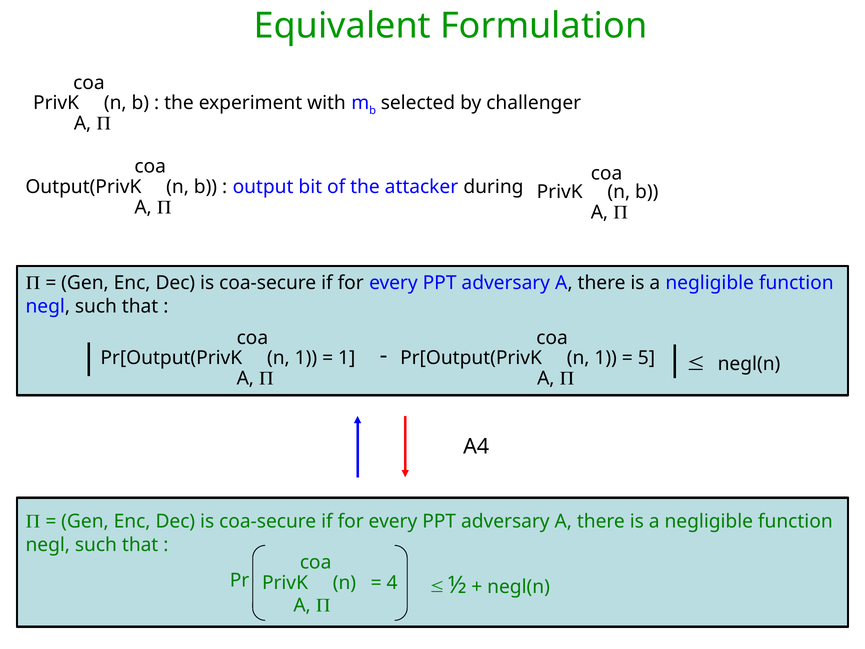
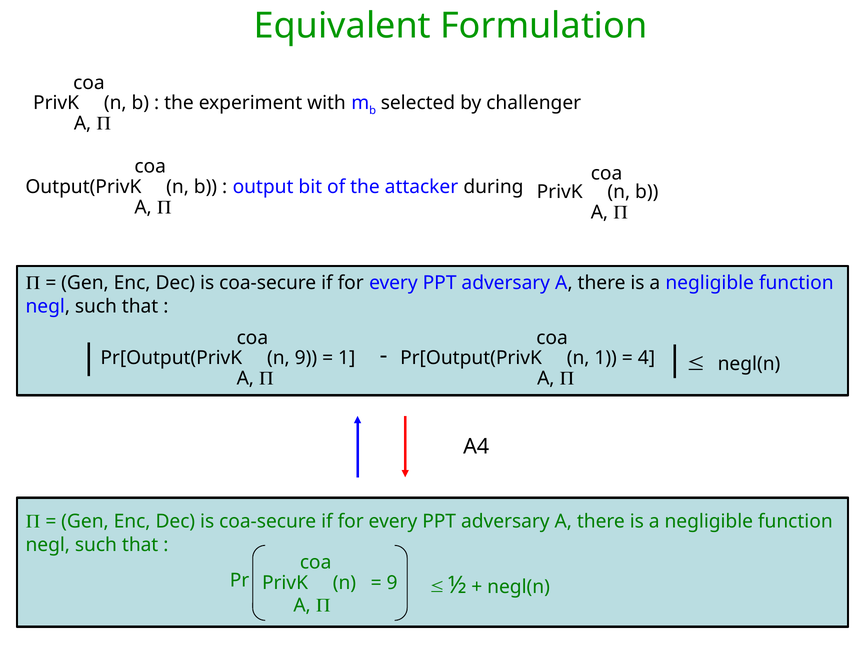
1 at (306, 358): 1 -> 9
5: 5 -> 4
4 at (392, 583): 4 -> 9
